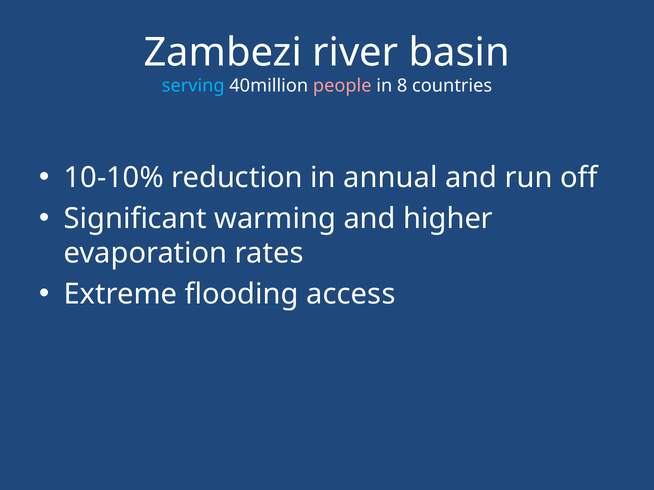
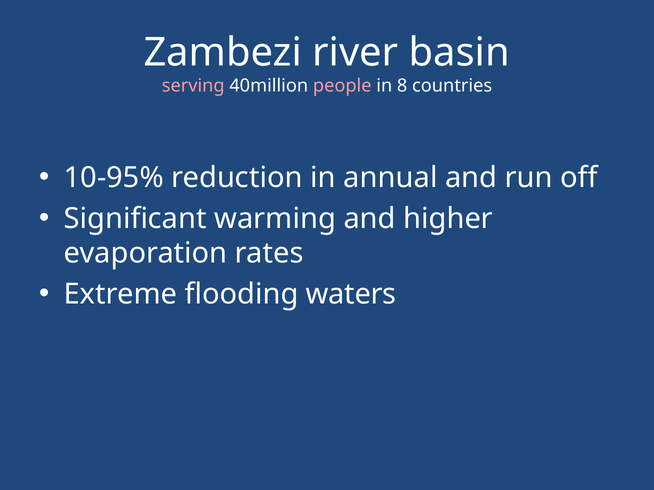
serving colour: light blue -> pink
10-10%: 10-10% -> 10-95%
access: access -> waters
